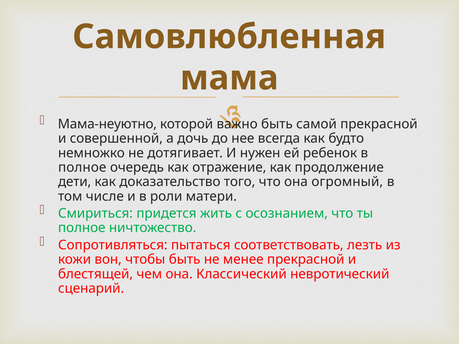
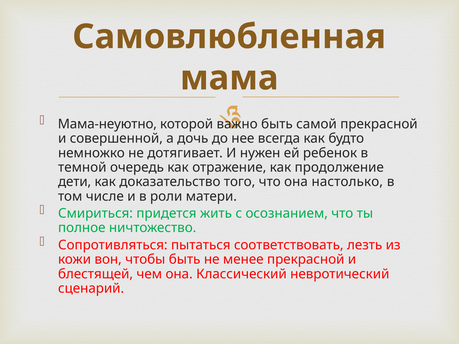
полное at (82, 167): полное -> темной
огромный: огромный -> настолько
